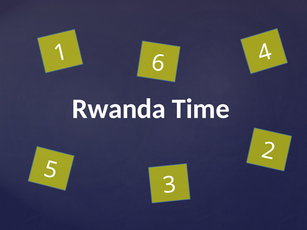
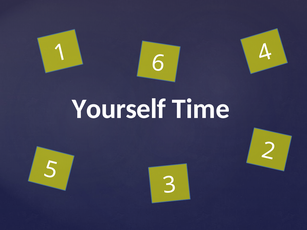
Rwanda: Rwanda -> Yourself
